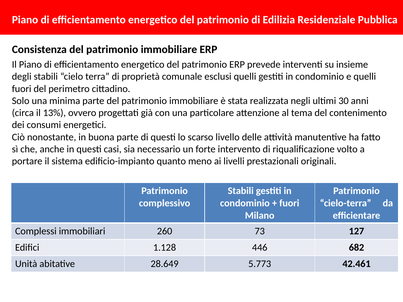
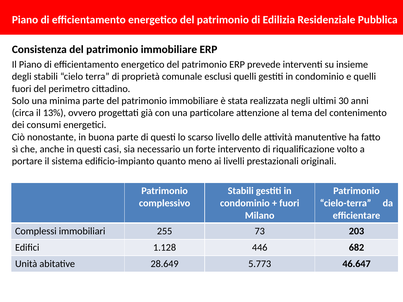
260: 260 -> 255
127: 127 -> 203
42.461: 42.461 -> 46.647
